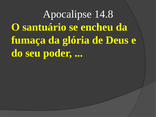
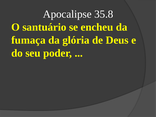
14.8: 14.8 -> 35.8
